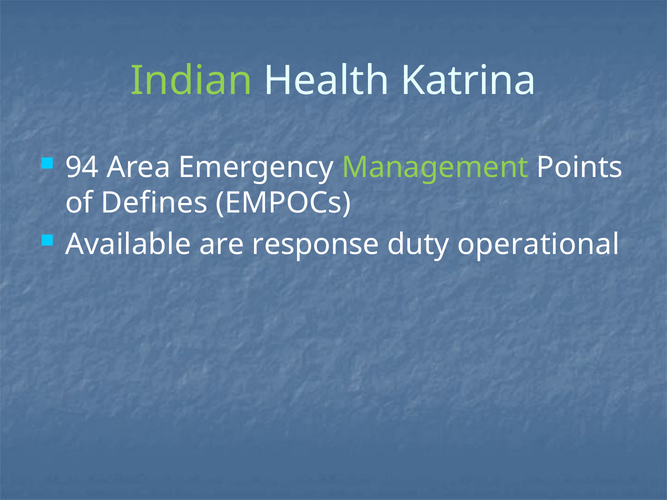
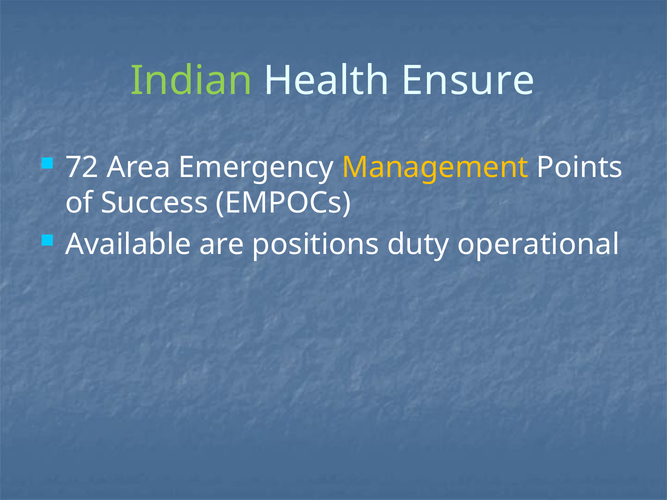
Katrina: Katrina -> Ensure
94: 94 -> 72
Management colour: light green -> yellow
Defines: Defines -> Success
response: response -> positions
